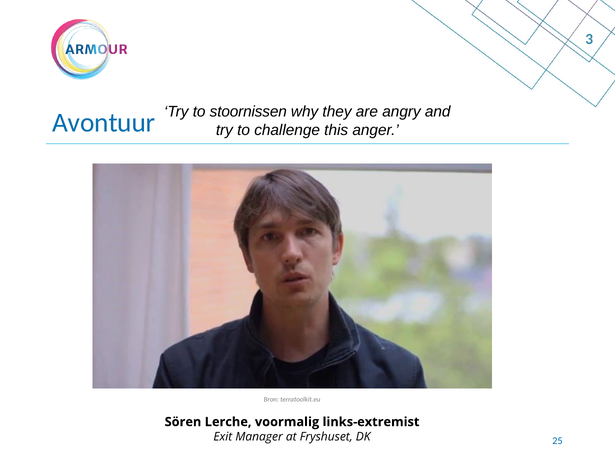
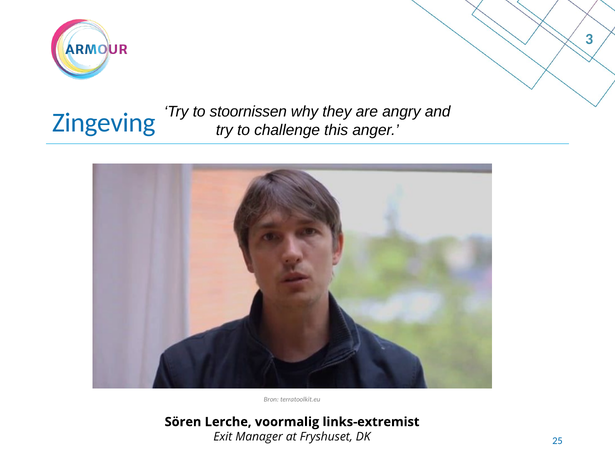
Avontuur: Avontuur -> Zingeving
